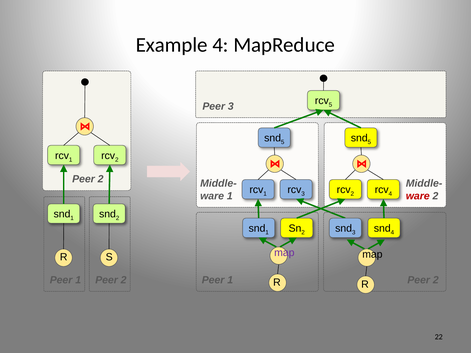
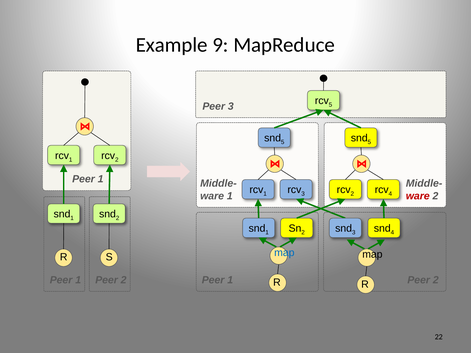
Example 4: 4 -> 9
2 at (101, 179): 2 -> 1
map at (284, 253) colour: purple -> blue
